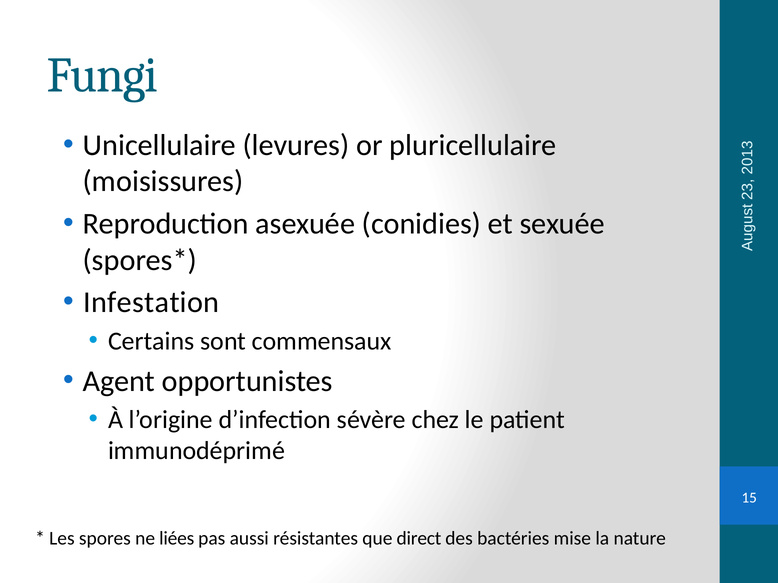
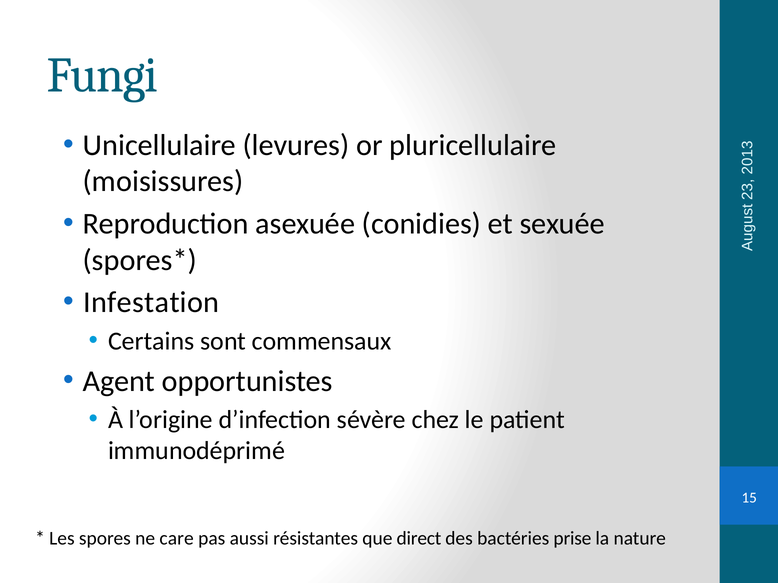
liées: liées -> care
mise: mise -> prise
